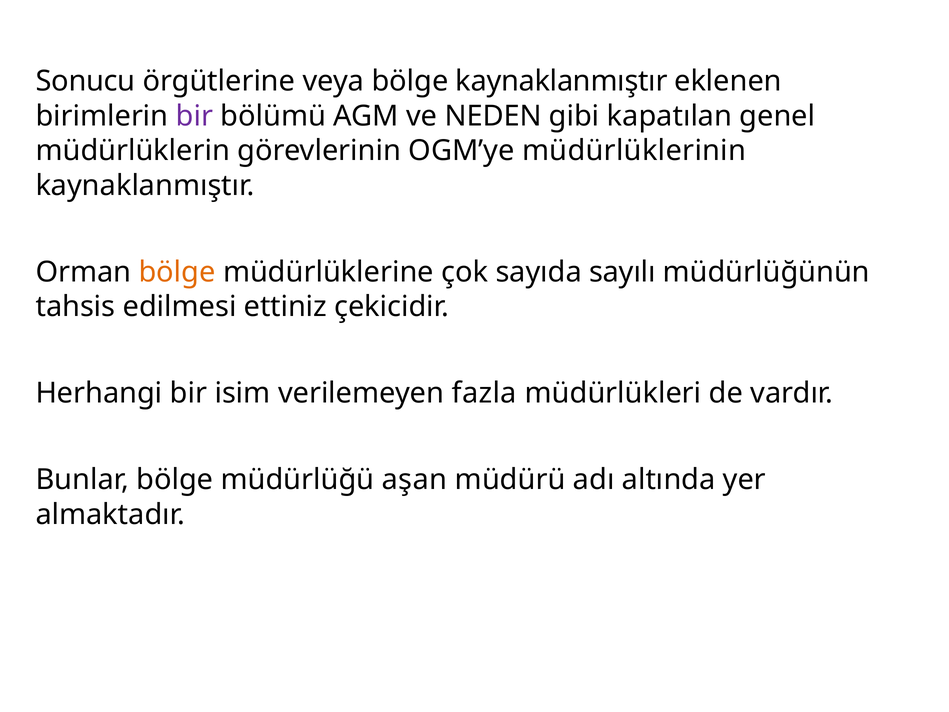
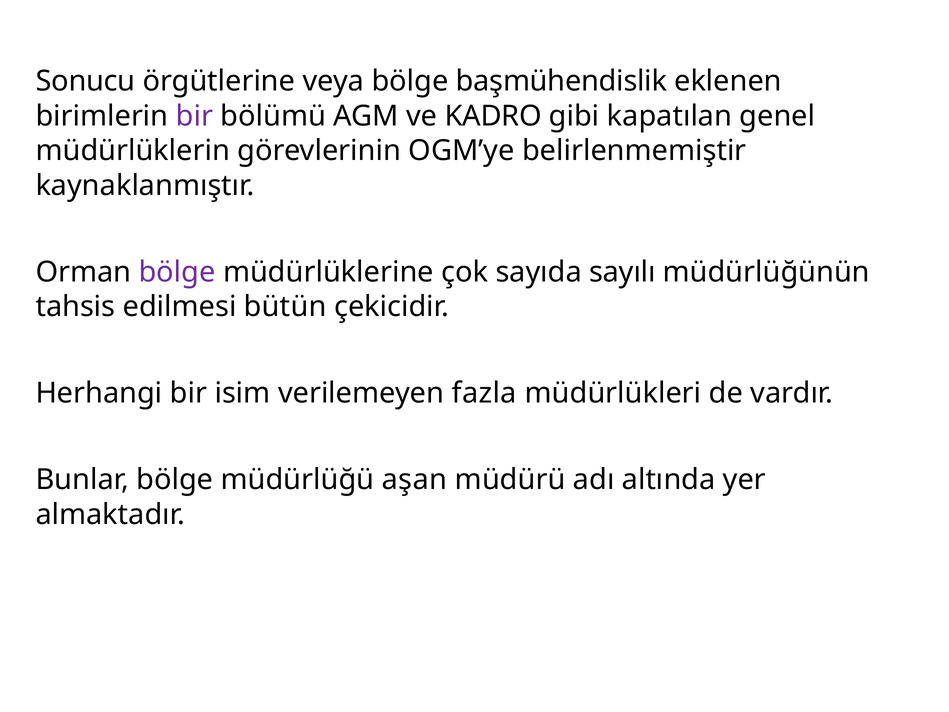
bölge kaynaklanmıştır: kaynaklanmıştır -> başmühendislik
NEDEN: NEDEN -> KADRO
müdürlüklerinin: müdürlüklerinin -> belirlenmemiştir
bölge at (177, 272) colour: orange -> purple
ettiniz: ettiniz -> bütün
